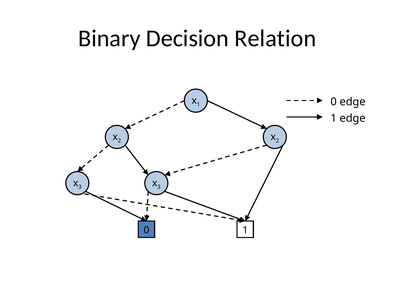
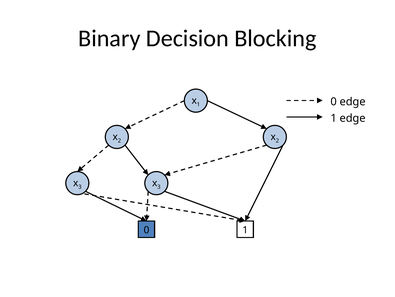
Relation: Relation -> Blocking
